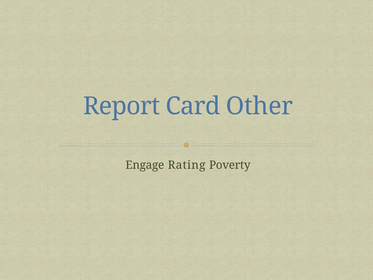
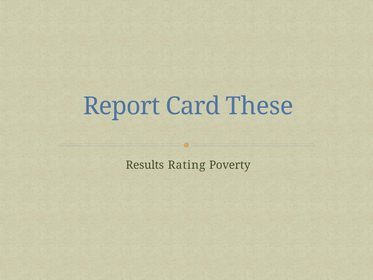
Other: Other -> These
Engage: Engage -> Results
